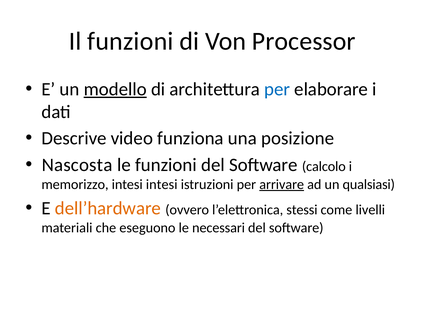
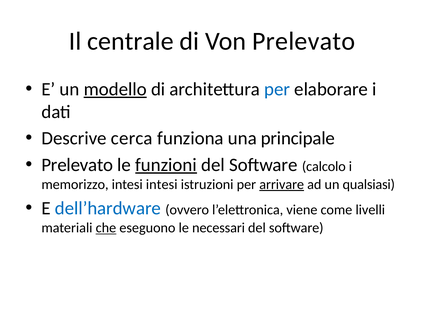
Il funzioni: funzioni -> centrale
Von Processor: Processor -> Prelevato
video: video -> cerca
posizione: posizione -> principale
Nascosta at (77, 165): Nascosta -> Prelevato
funzioni at (166, 165) underline: none -> present
dell’hardware colour: orange -> blue
stessi: stessi -> viene
che underline: none -> present
